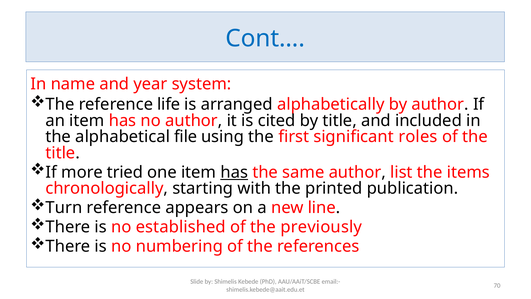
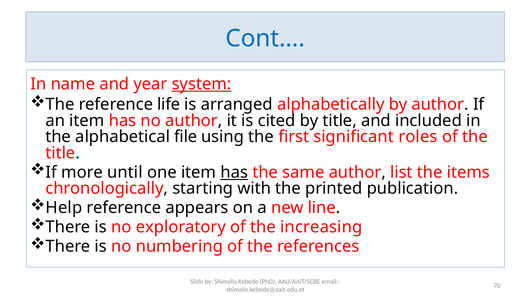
system underline: none -> present
tried: tried -> until
Turn: Turn -> Help
established: established -> exploratory
previously: previously -> increasing
